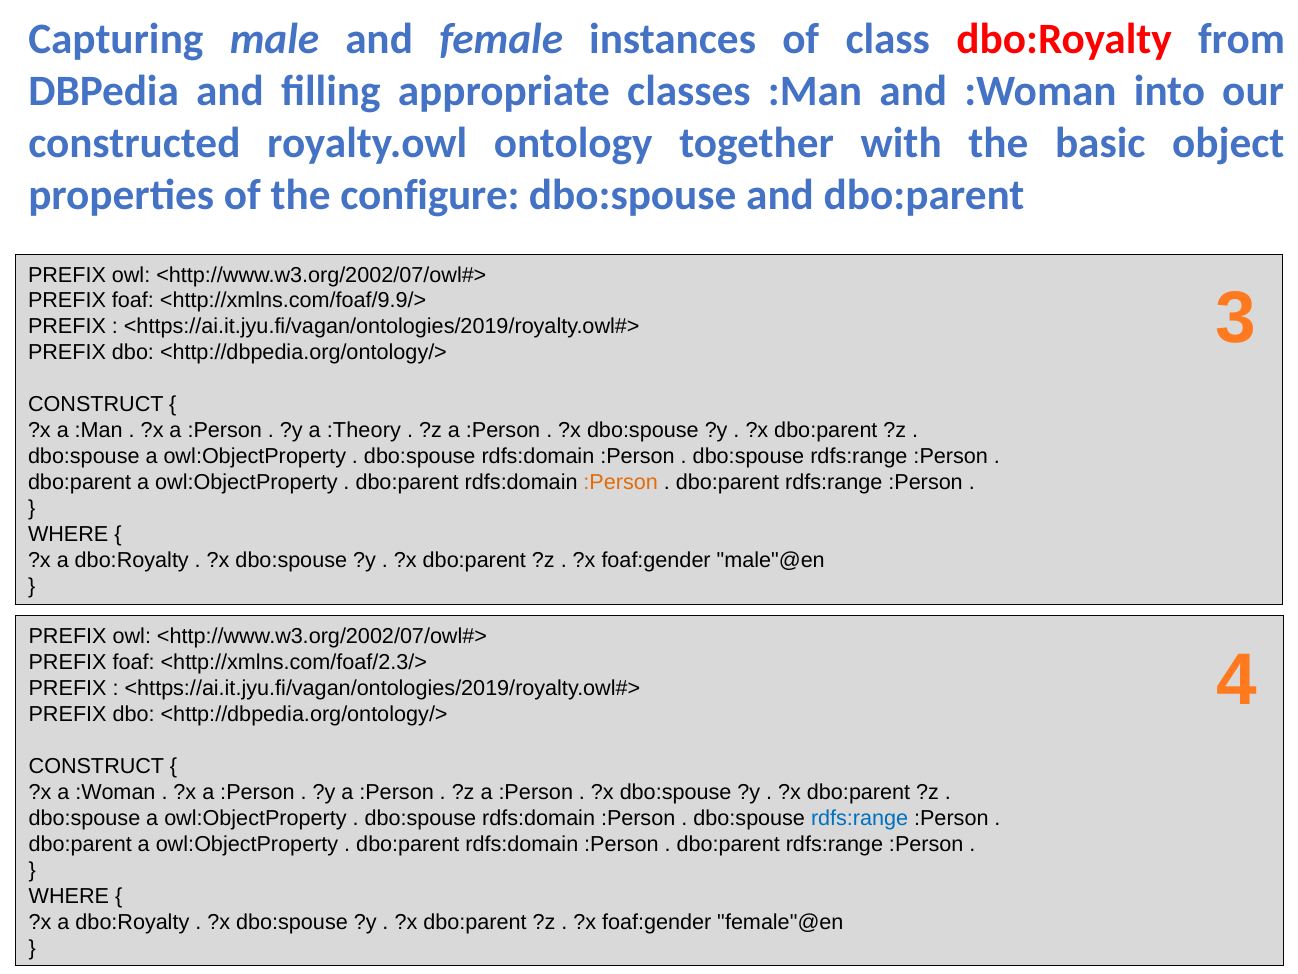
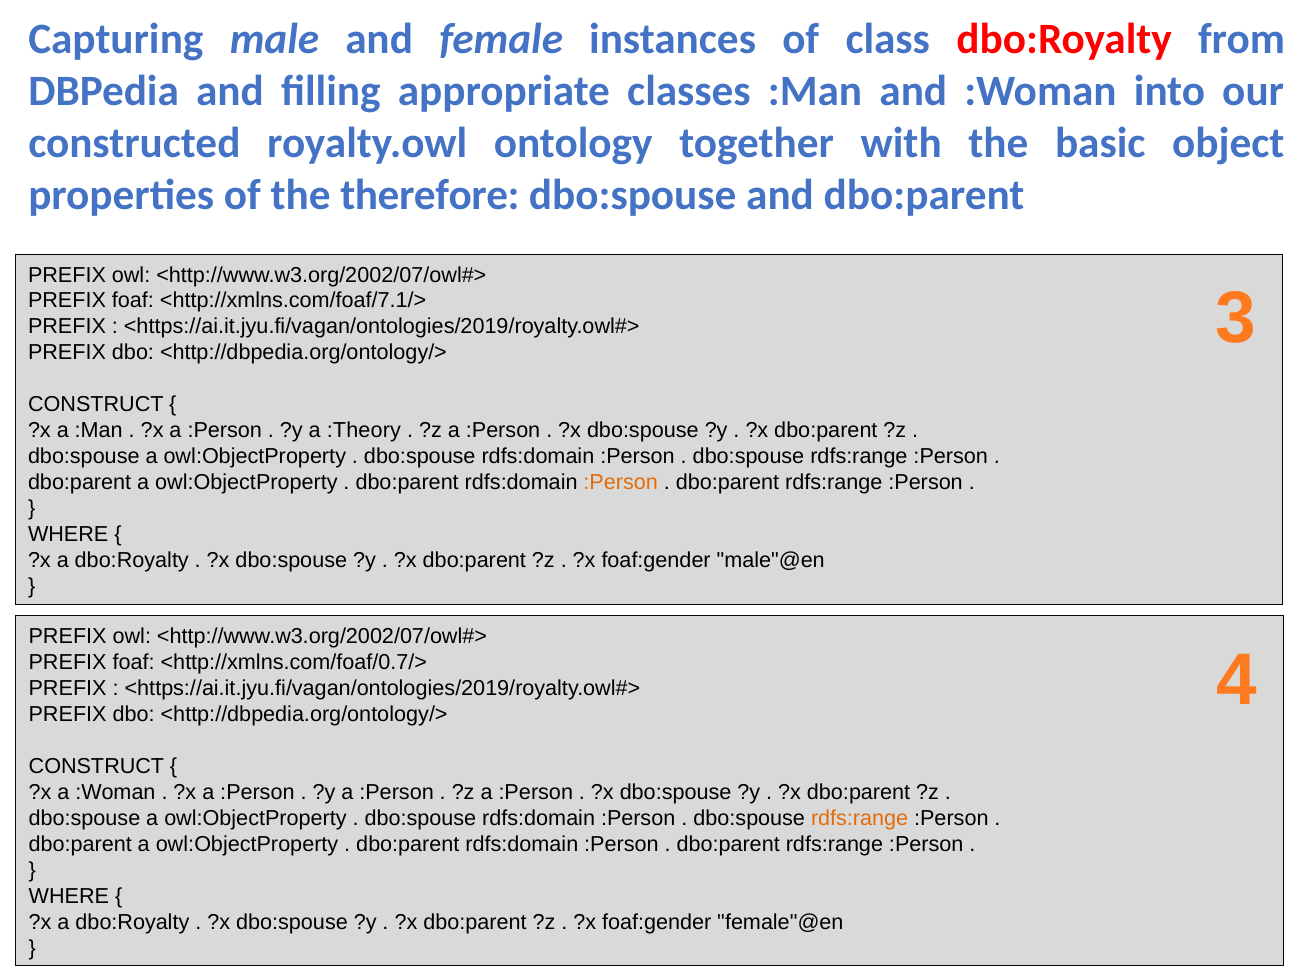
configure: configure -> therefore
<http://xmlns.com/foaf/9.9/>: <http://xmlns.com/foaf/9.9/> -> <http://xmlns.com/foaf/7.1/>
<http://xmlns.com/foaf/2.3/>: <http://xmlns.com/foaf/2.3/> -> <http://xmlns.com/foaf/0.7/>
rdfs:range at (860, 818) colour: blue -> orange
